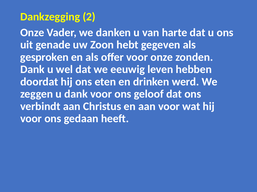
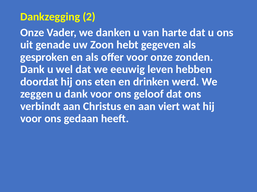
aan voor: voor -> viert
